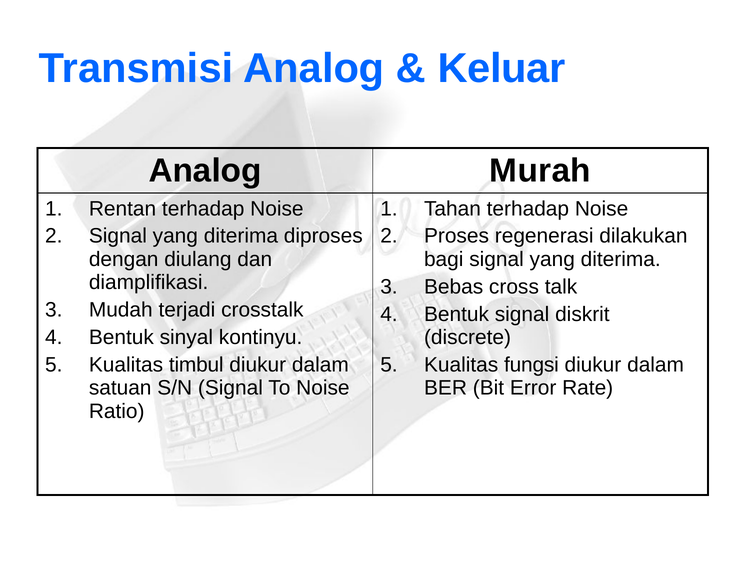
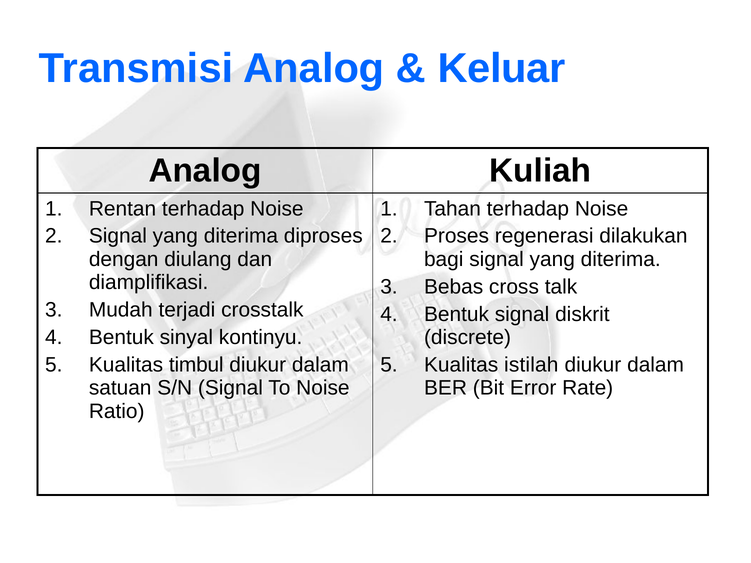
Murah: Murah -> Kuliah
fungsi: fungsi -> istilah
